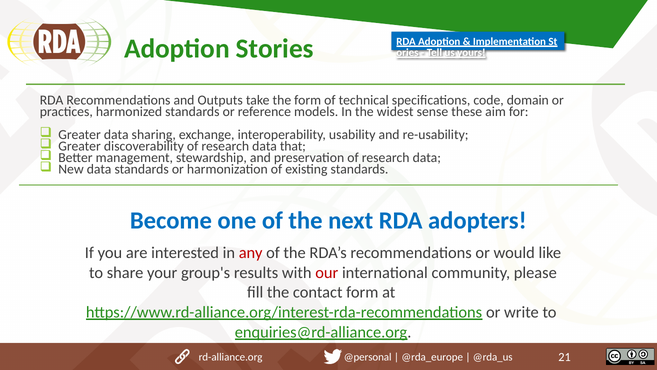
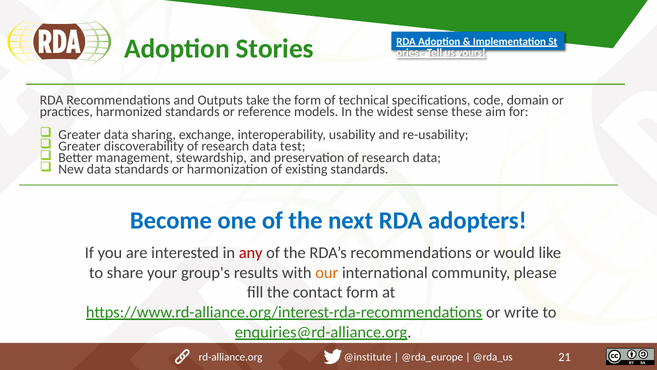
that: that -> test
our colour: red -> orange
@personal: @personal -> @institute
